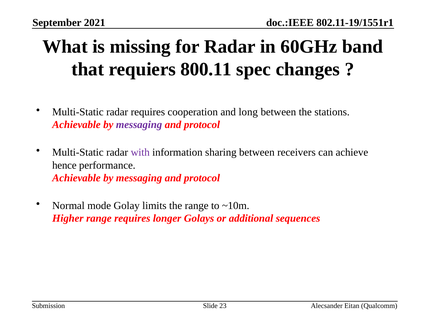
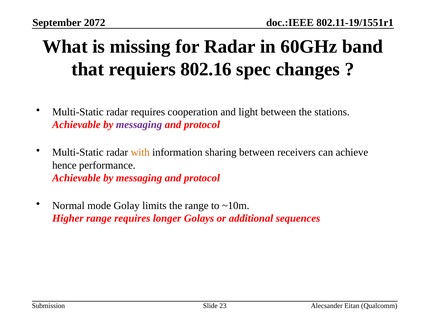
2021: 2021 -> 2072
800.11: 800.11 -> 802.16
long: long -> light
with colour: purple -> orange
